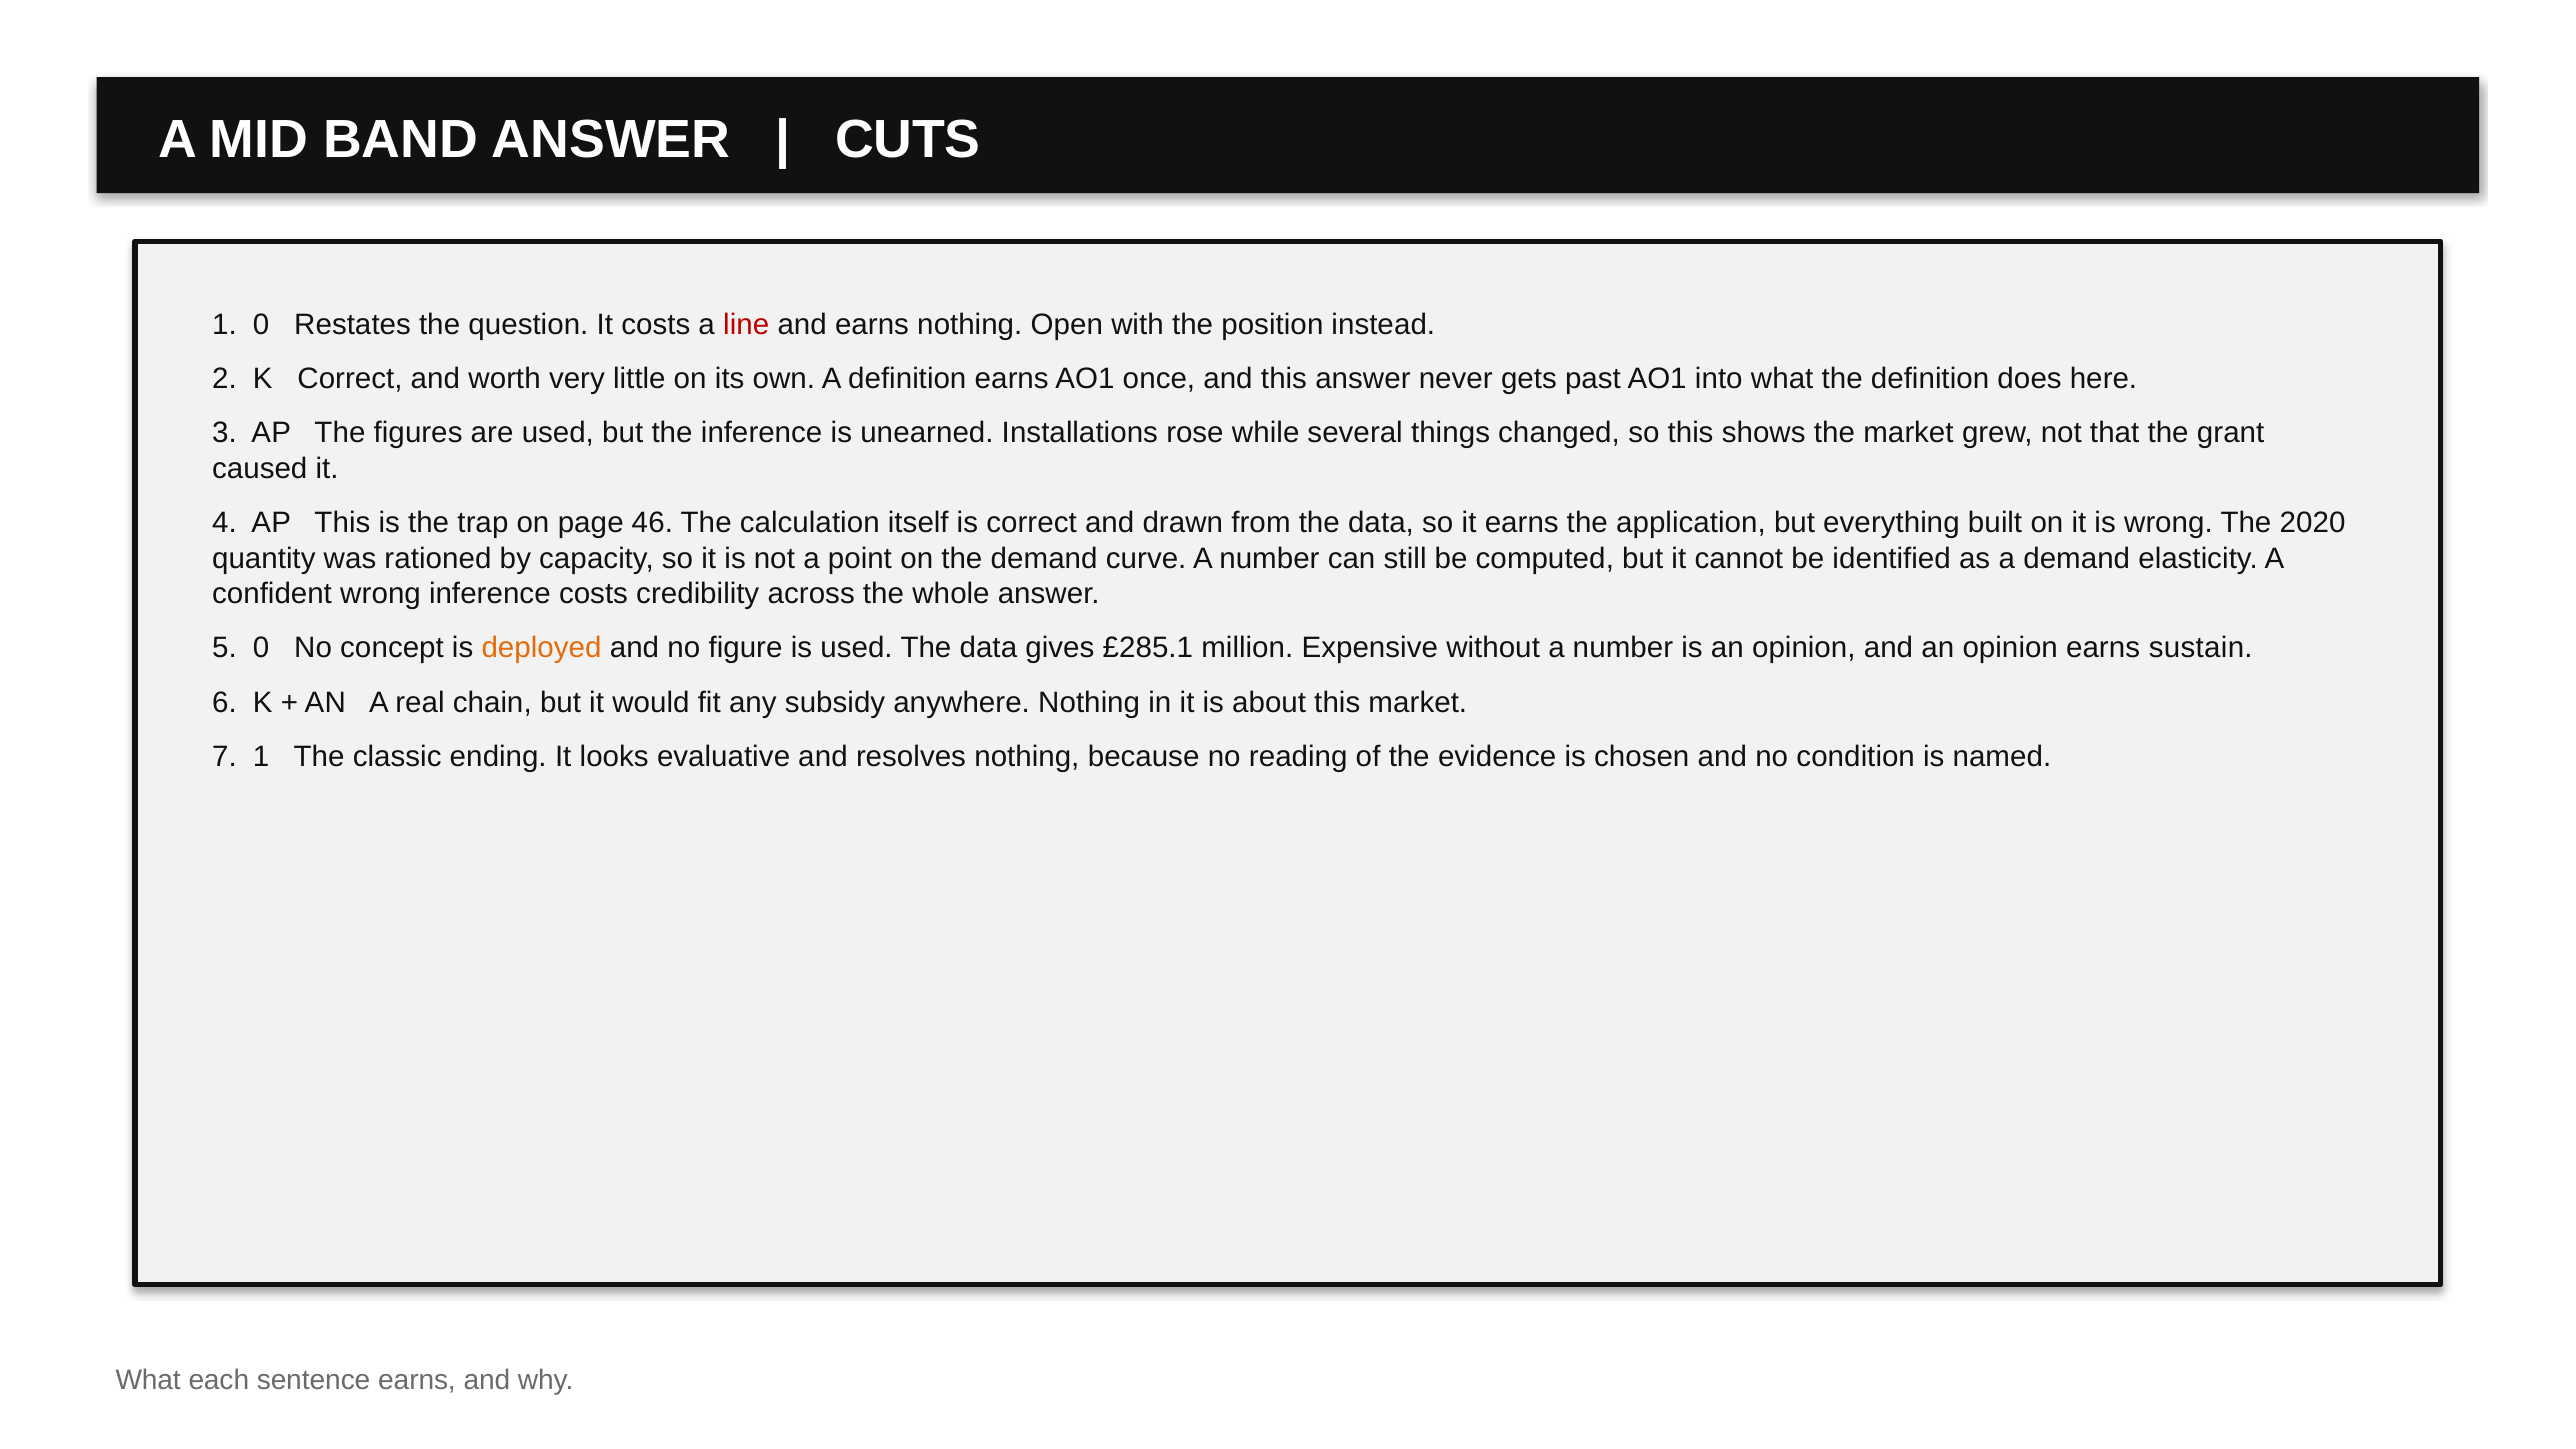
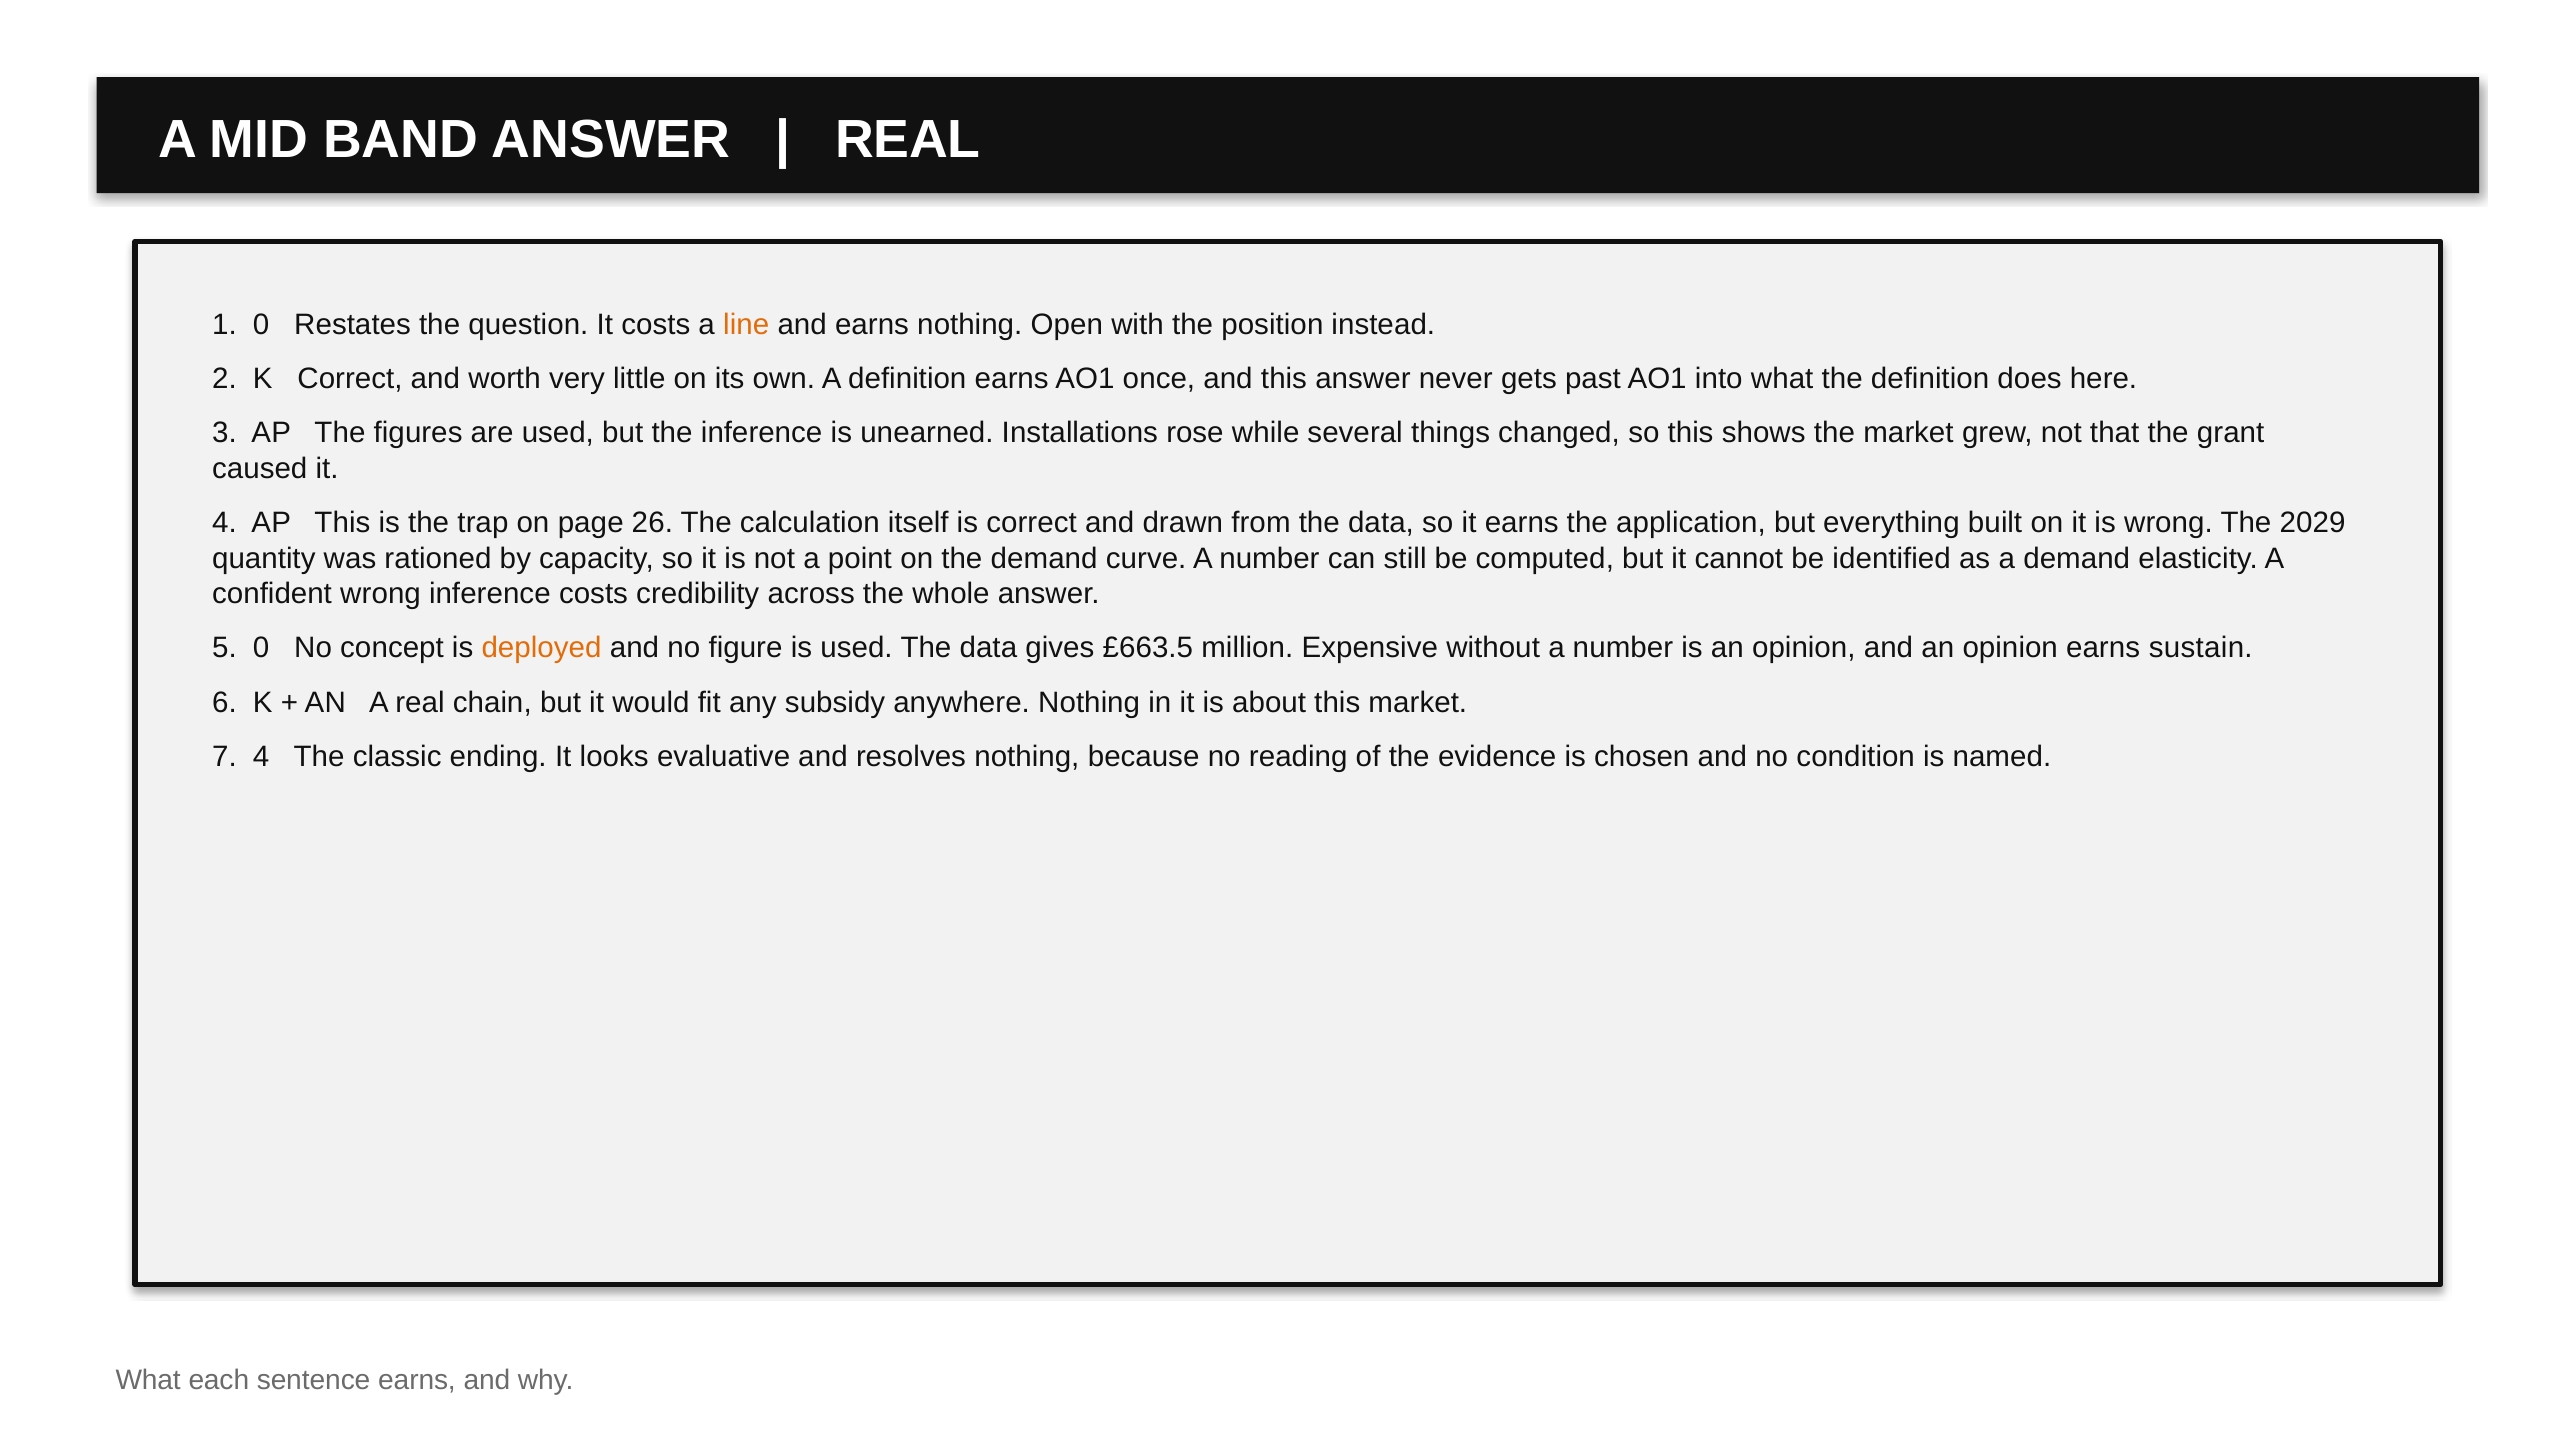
CUTS at (908, 140): CUTS -> REAL
line colour: red -> orange
46: 46 -> 26
2020: 2020 -> 2029
£285.1: £285.1 -> £663.5
7 1: 1 -> 4
